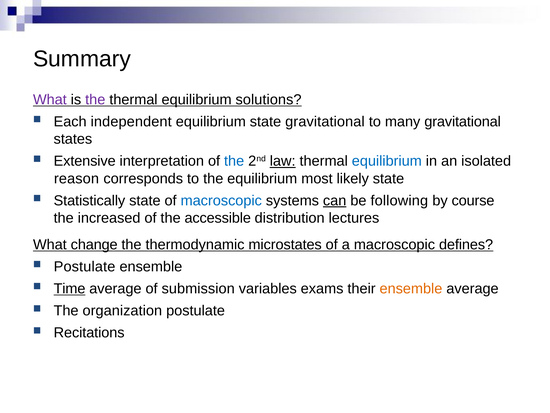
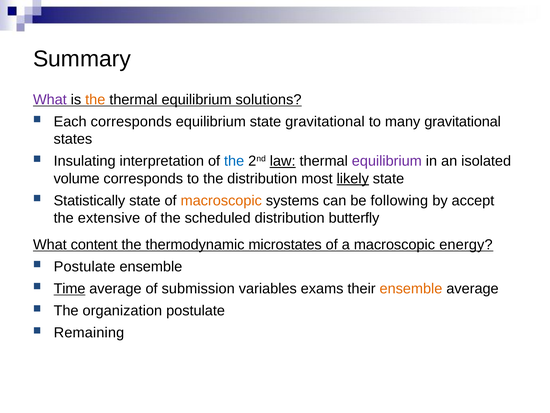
the at (95, 100) colour: purple -> orange
Each independent: independent -> corresponds
Extensive: Extensive -> Insulating
equilibrium at (387, 161) colour: blue -> purple
reason: reason -> volume
the equilibrium: equilibrium -> distribution
likely underline: none -> present
macroscopic at (221, 200) colour: blue -> orange
can underline: present -> none
course: course -> accept
increased: increased -> extensive
accessible: accessible -> scheduled
lectures: lectures -> butterfly
change: change -> content
defines: defines -> energy
Recitations: Recitations -> Remaining
